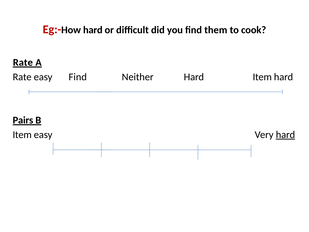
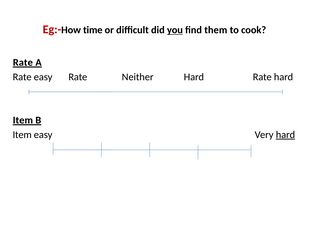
hard at (93, 30): hard -> time
you underline: none -> present
easy Find: Find -> Rate
Hard Item: Item -> Rate
Pairs at (23, 120): Pairs -> Item
